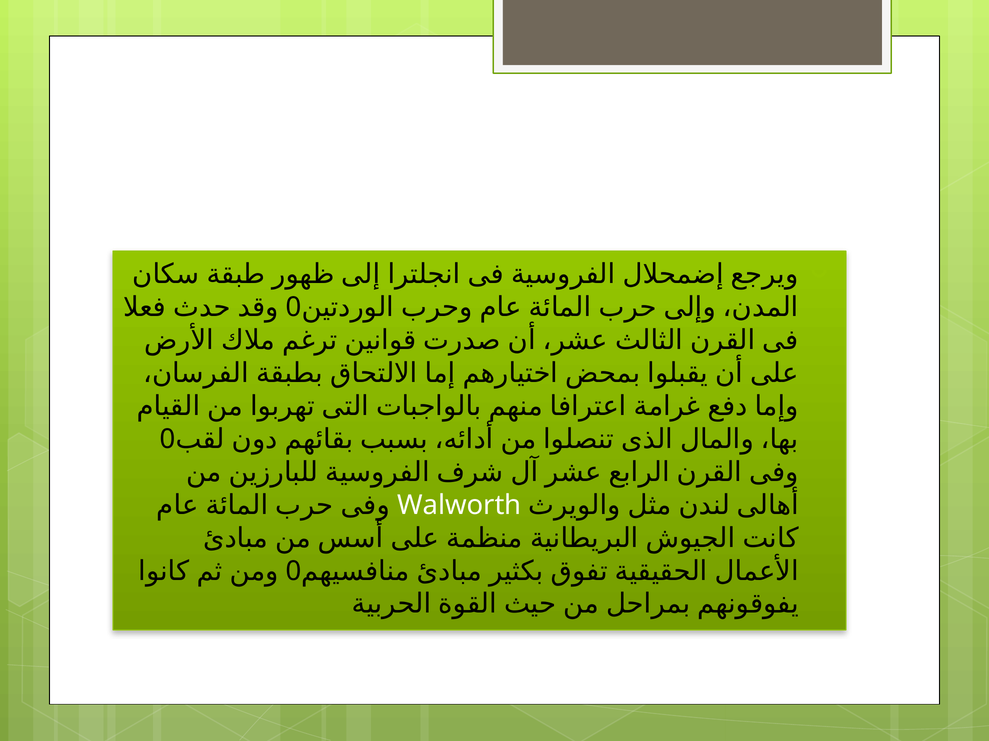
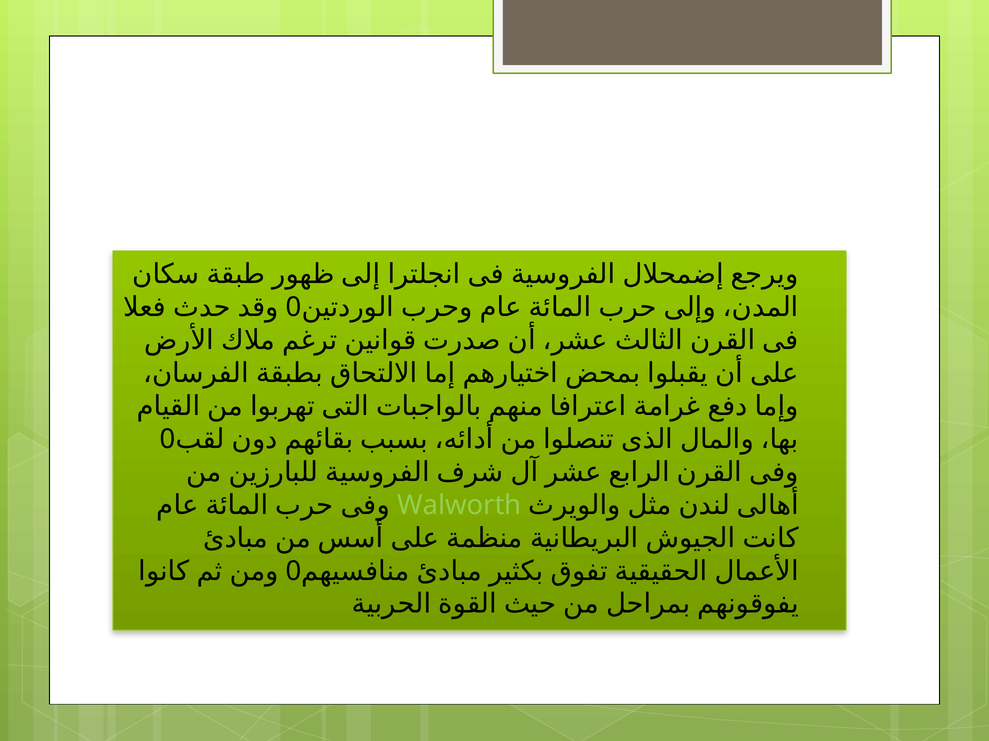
Walworth colour: white -> light green
